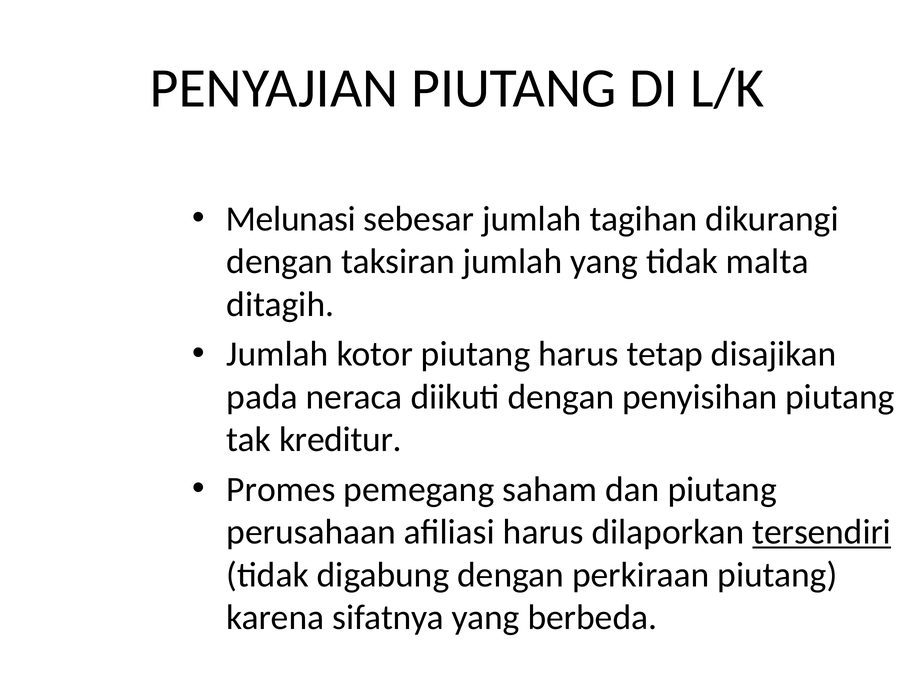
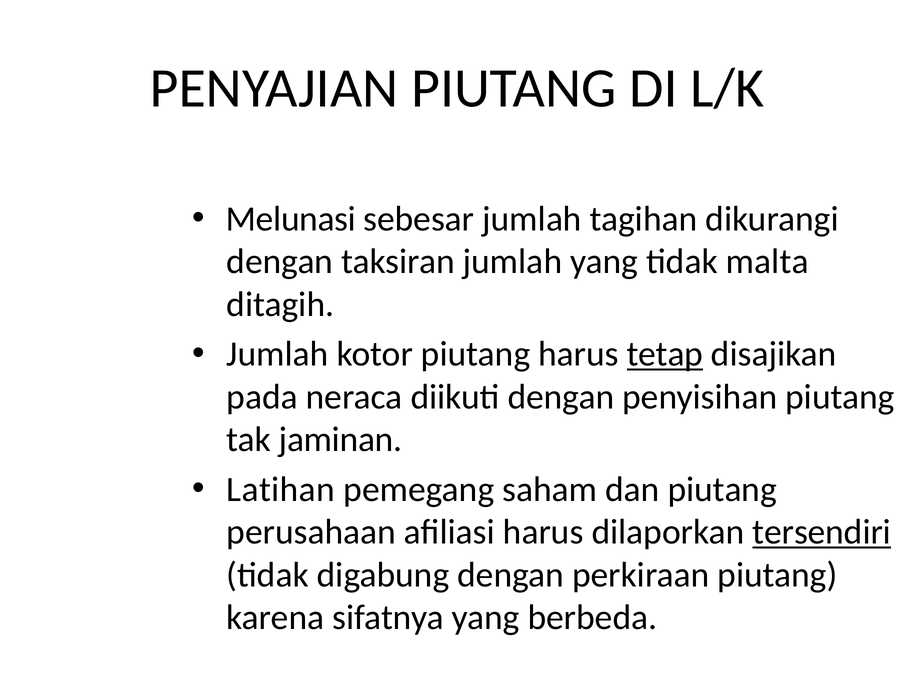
tetap underline: none -> present
kreditur: kreditur -> jaminan
Promes: Promes -> Latihan
